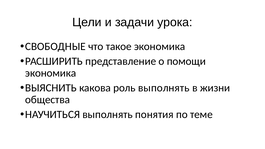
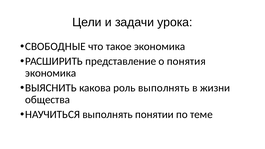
помощи: помощи -> понятия
понятия: понятия -> понятии
